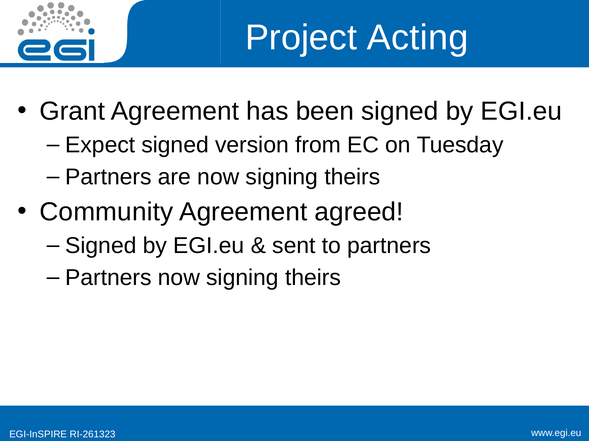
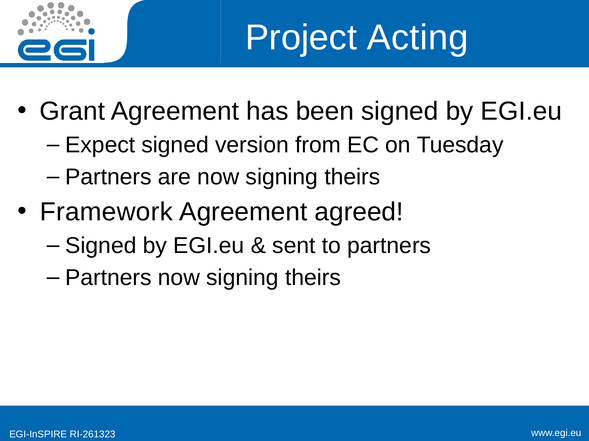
Community: Community -> Framework
